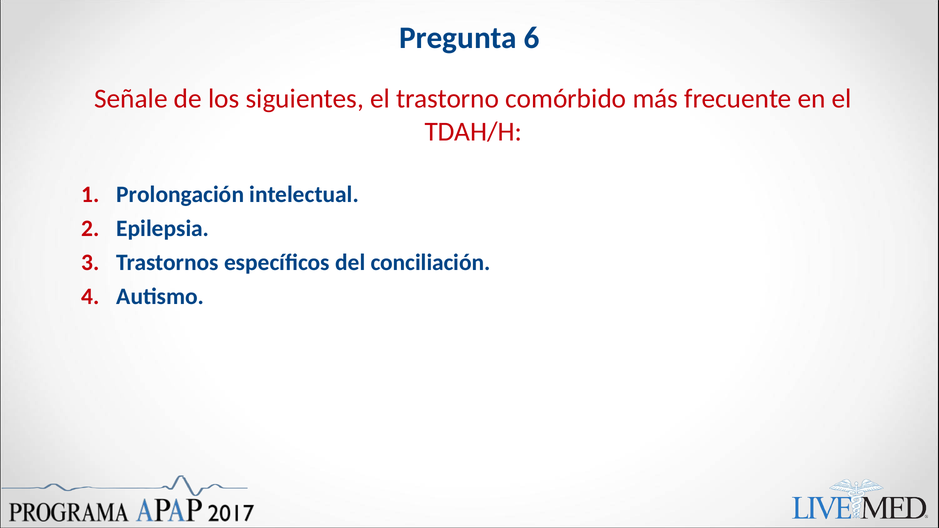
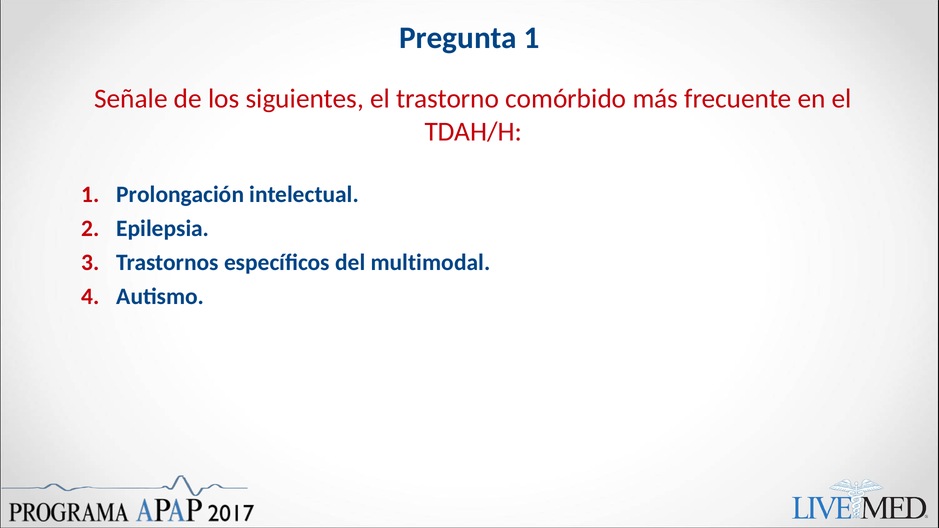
Pregunta 6: 6 -> 1
conciliación: conciliación -> multimodal
